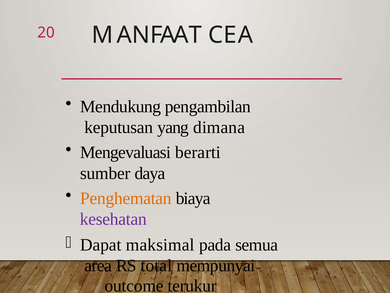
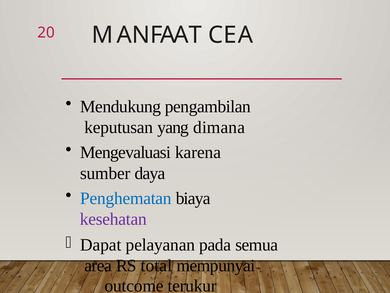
berarti: berarti -> karena
Penghematan colour: orange -> blue
maksimal: maksimal -> pelayanan
